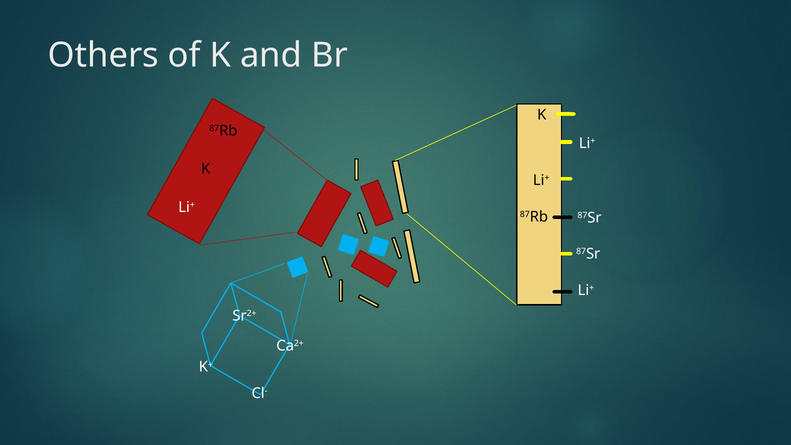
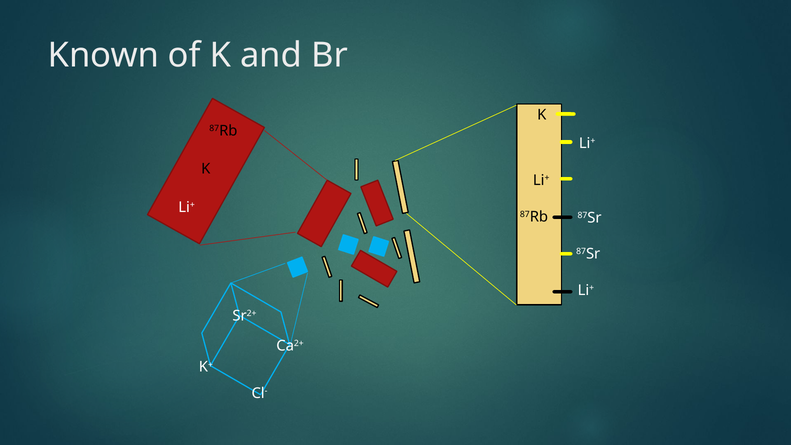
Others: Others -> Known
